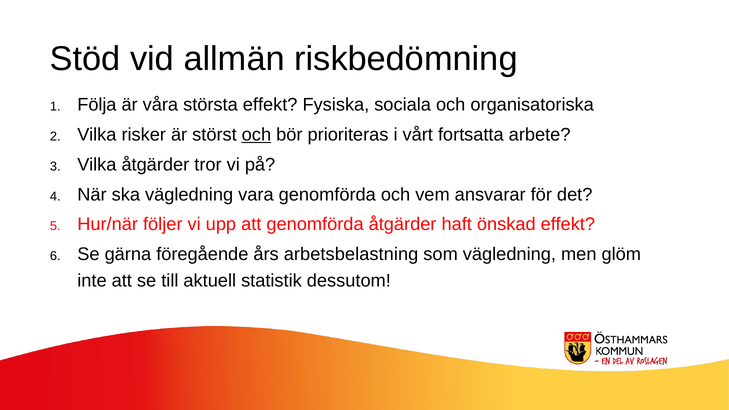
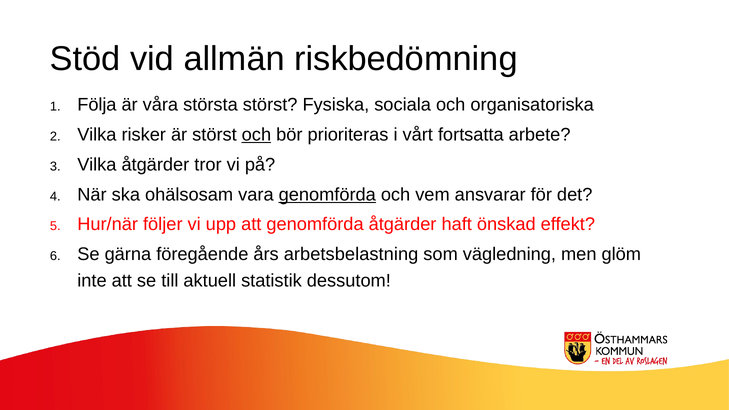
största effekt: effekt -> störst
ska vägledning: vägledning -> ohälsosam
genomförda at (327, 195) underline: none -> present
